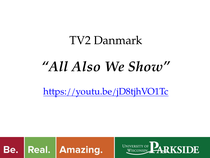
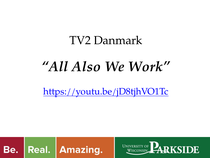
Show: Show -> Work
